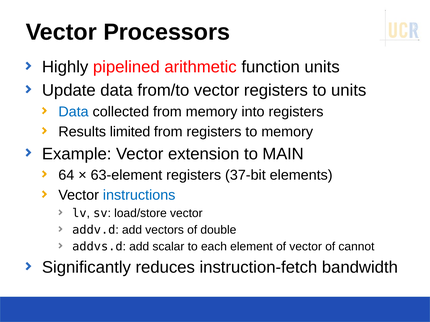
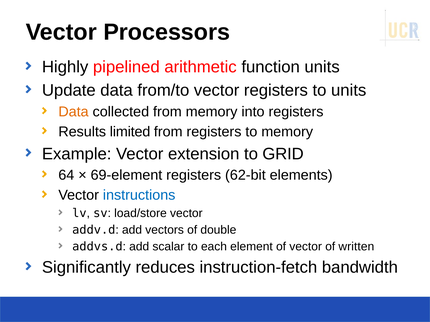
Data at (73, 112) colour: blue -> orange
MAIN: MAIN -> GRID
63-element: 63-element -> 69-element
37-bit: 37-bit -> 62-bit
cannot: cannot -> written
